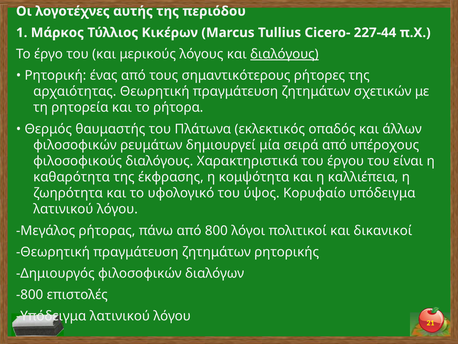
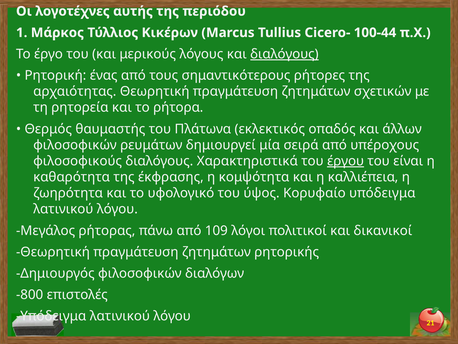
227-44: 227-44 -> 100-44
έργου underline: none -> present
800: 800 -> 109
